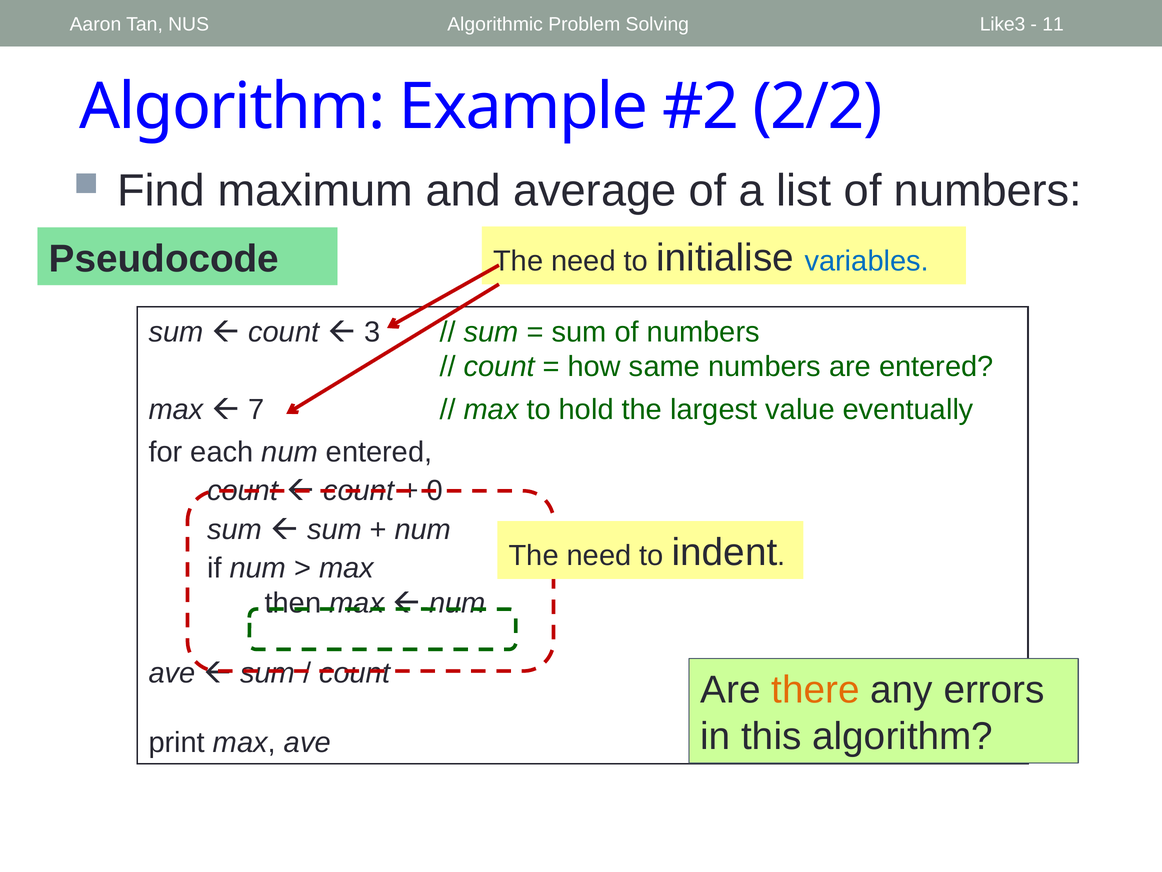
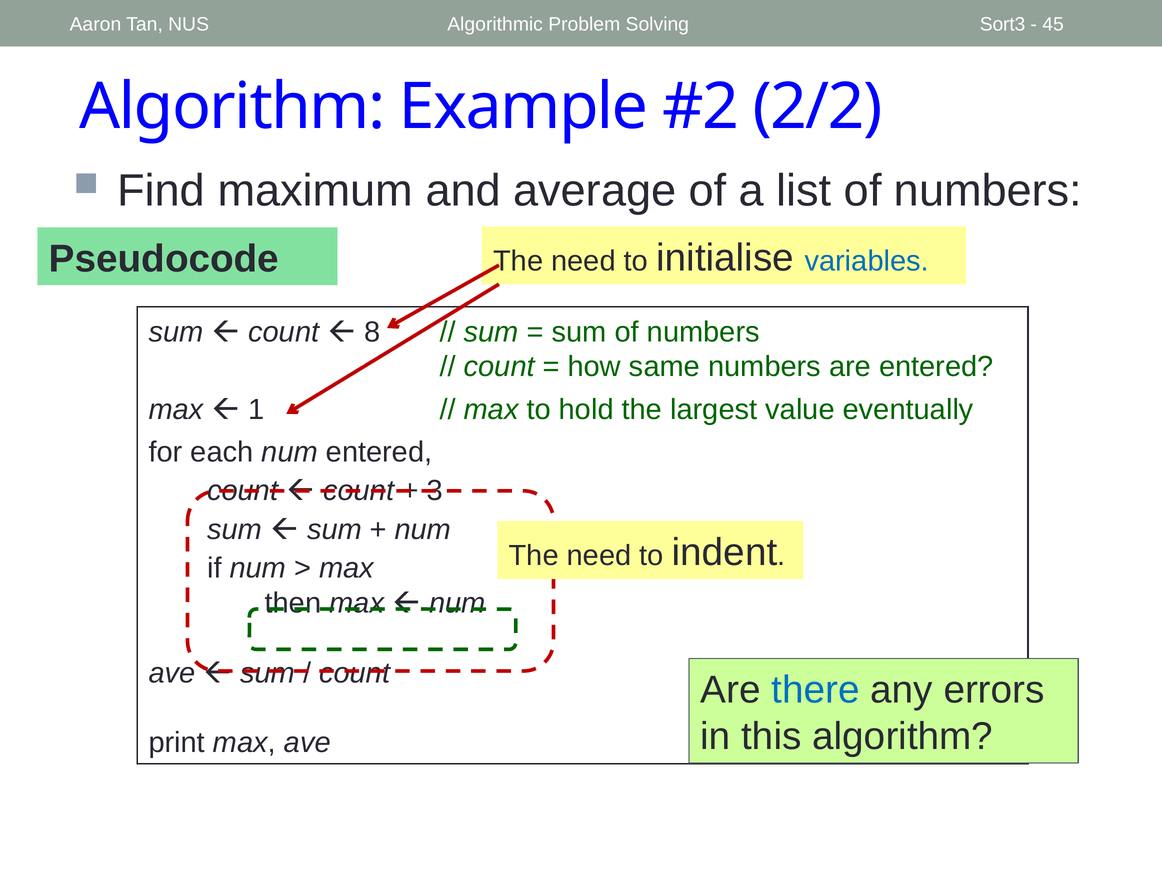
Like3: Like3 -> Sort3
11: 11 -> 45
3: 3 -> 8
7: 7 -> 1
0: 0 -> 3
there colour: orange -> blue
